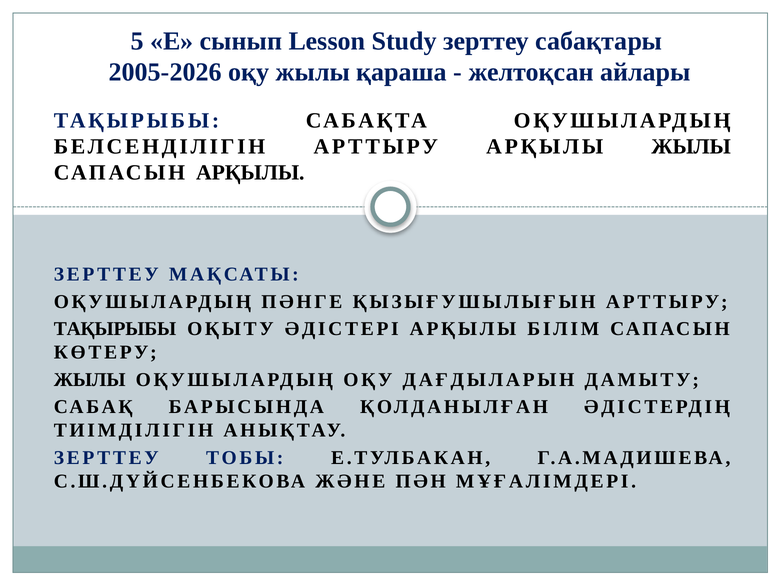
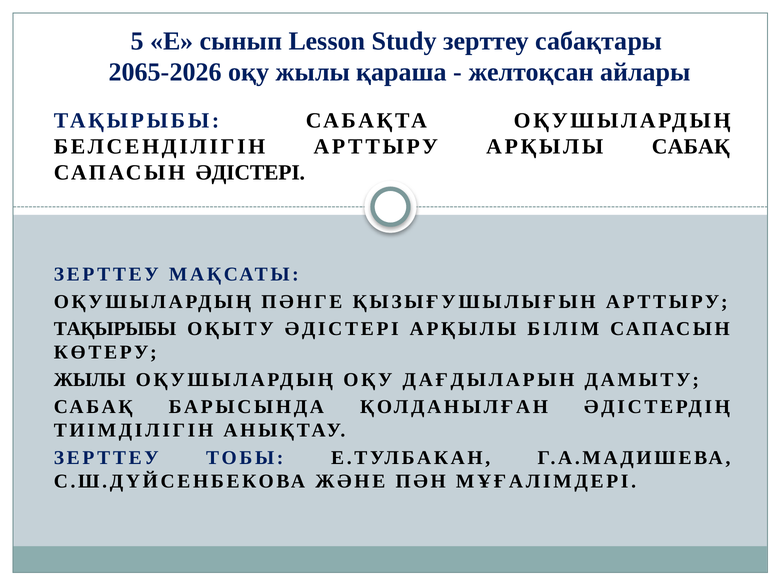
2005-2026: 2005-2026 -> 2065-2026
АРҚЫЛЫ ЖЫЛЫ: ЖЫЛЫ -> САБАҚ
САПАСЫН АРҚЫЛЫ: АРҚЫЛЫ -> ӘДІСТЕРІ
